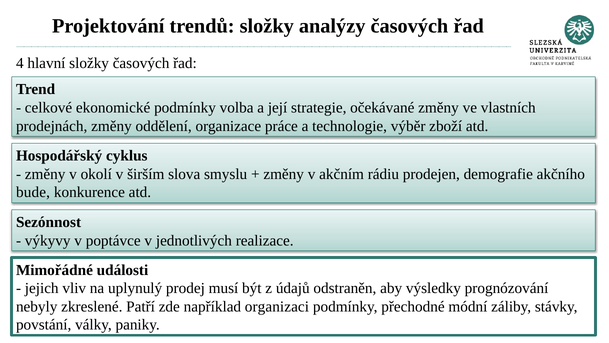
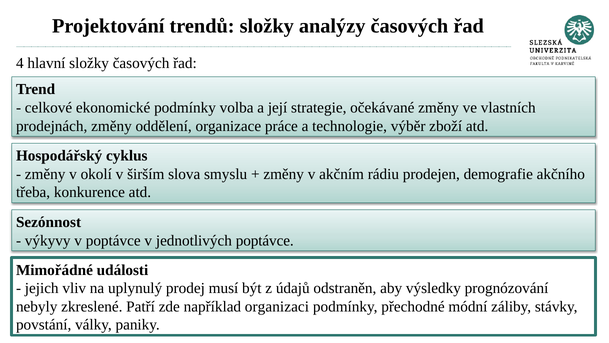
bude: bude -> třeba
jednotlivých realizace: realizace -> poptávce
